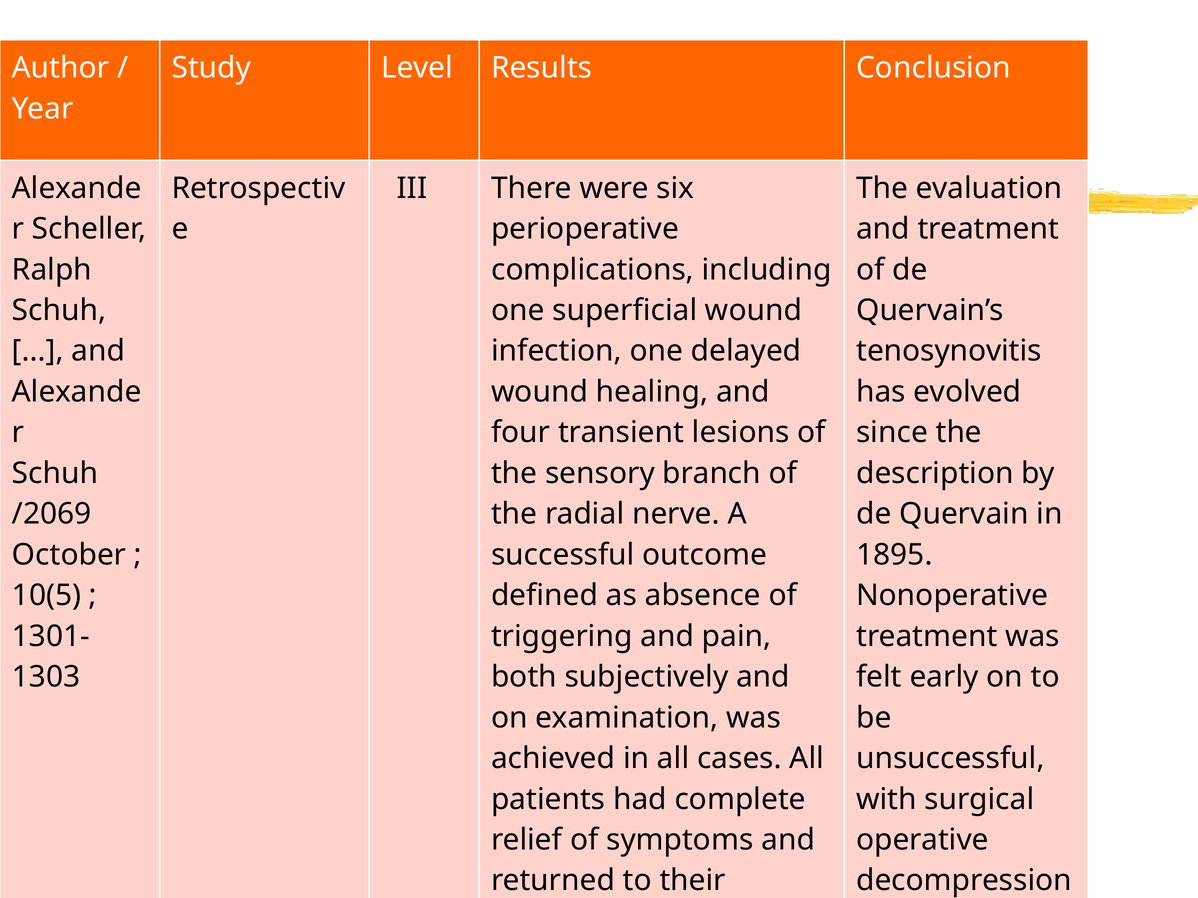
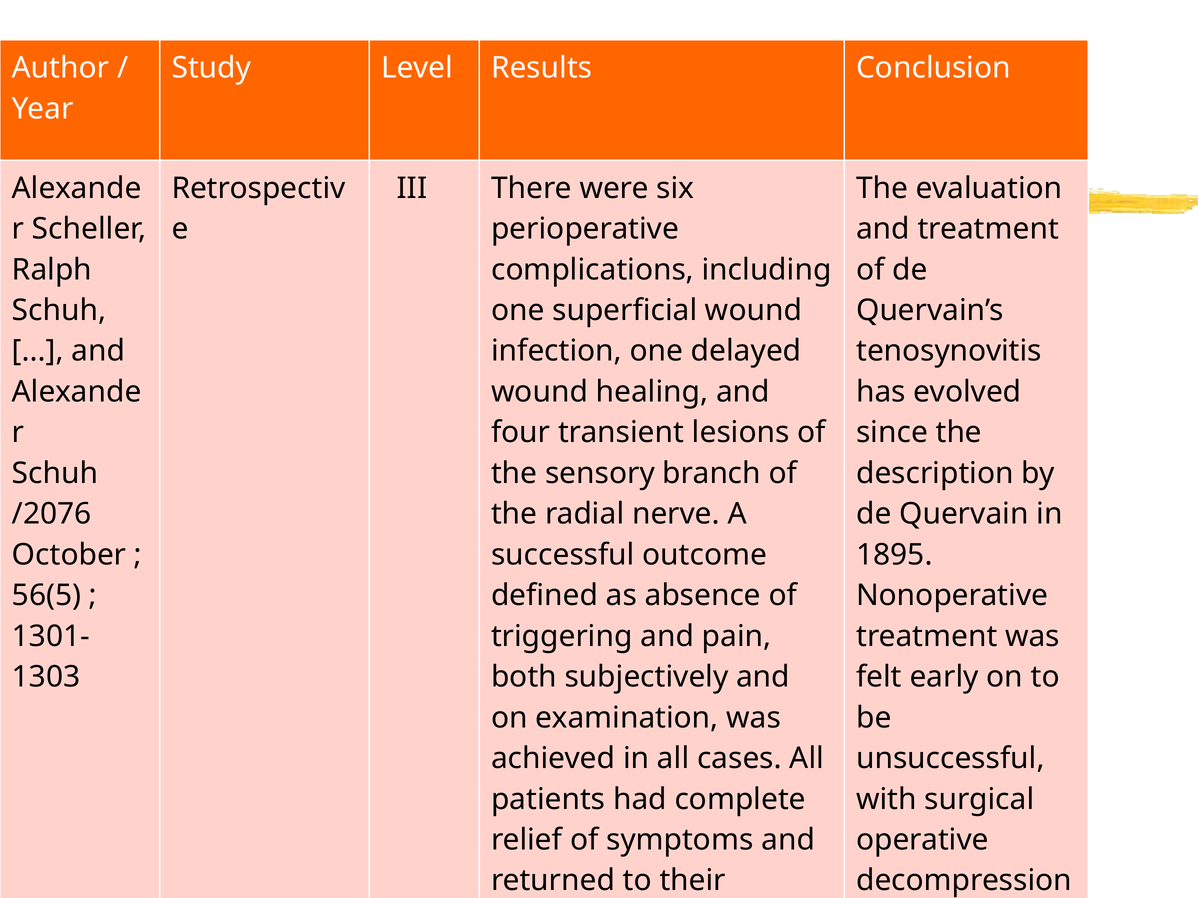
/2069: /2069 -> /2076
10(5: 10(5 -> 56(5
